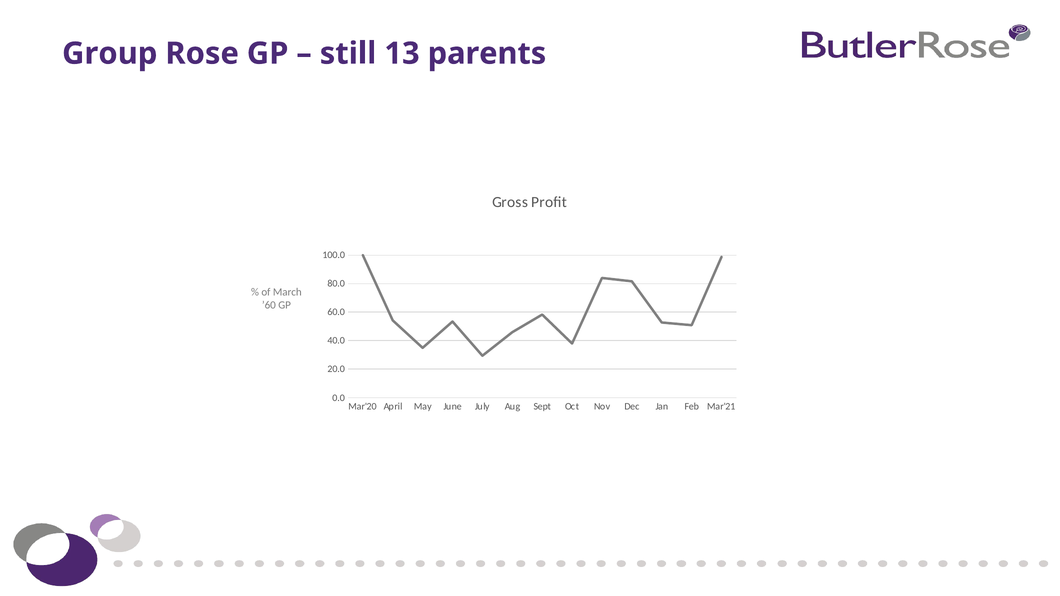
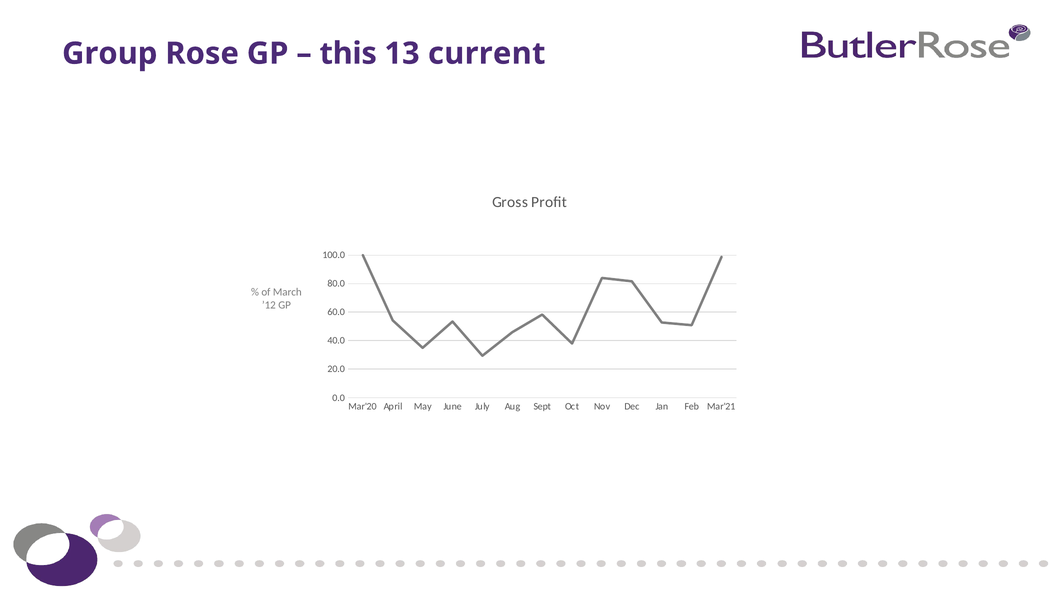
still: still -> this
parents: parents -> current
’60: ’60 -> ’12
